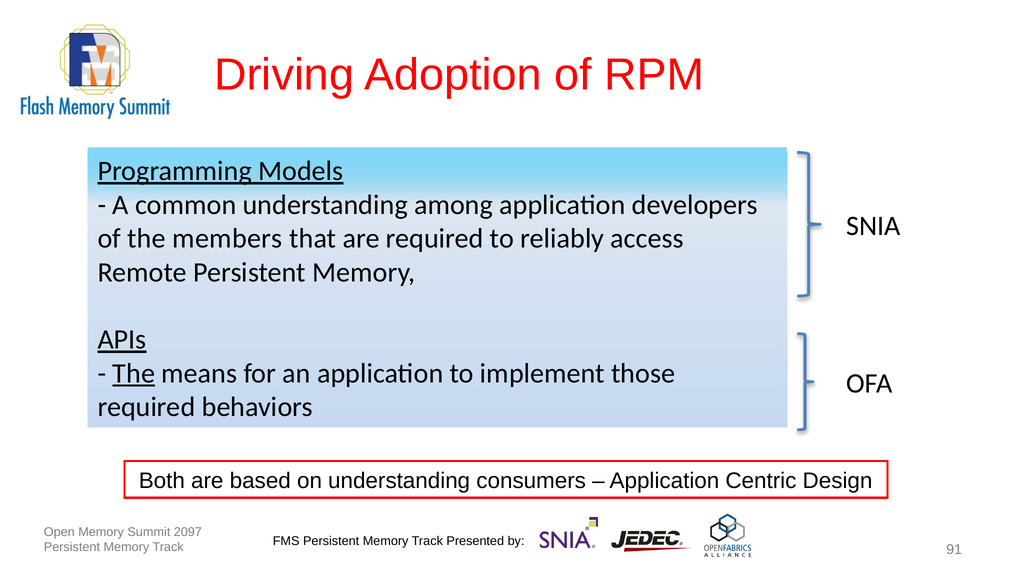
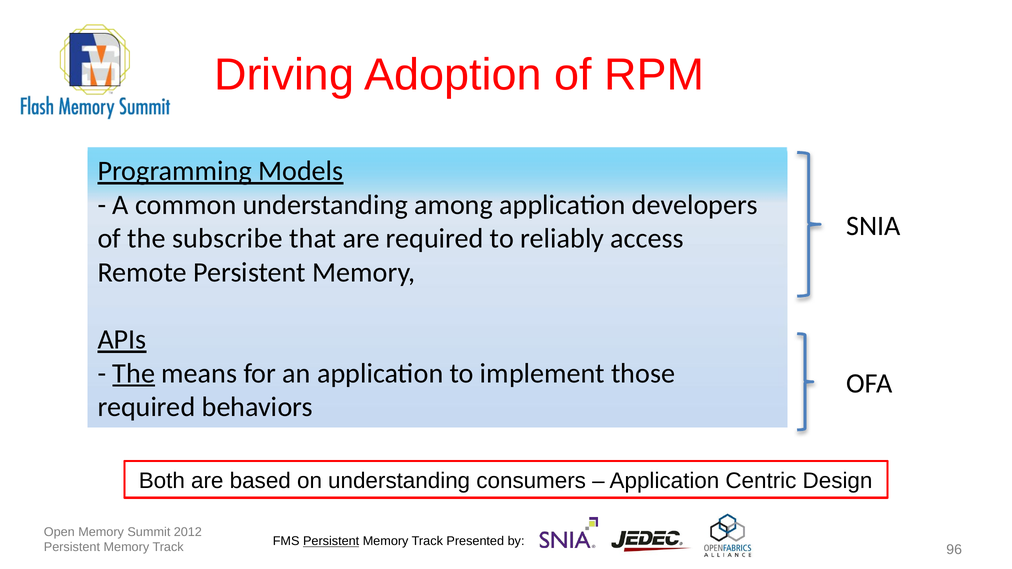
members: members -> subscribe
2097: 2097 -> 2012
Persistent at (331, 541) underline: none -> present
91: 91 -> 96
